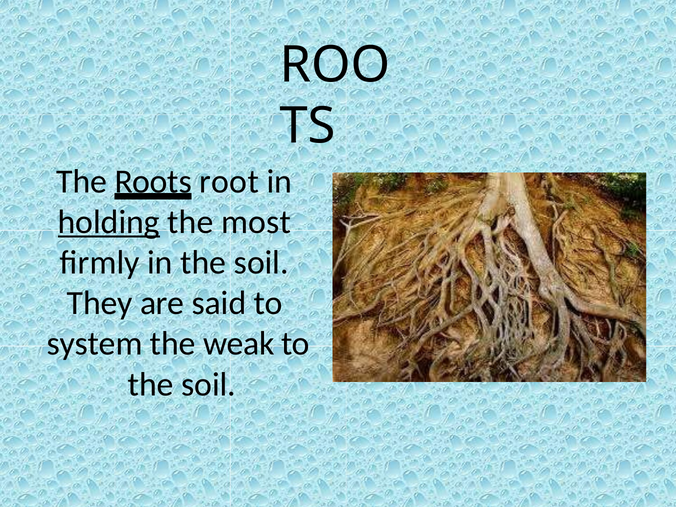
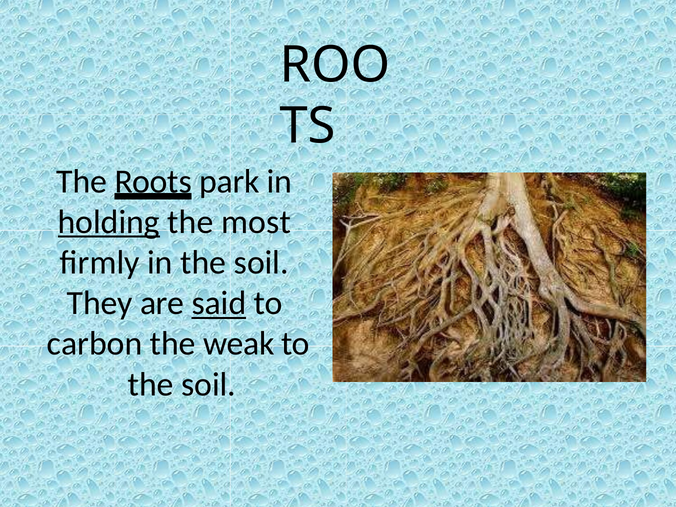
root: root -> park
said underline: none -> present
system: system -> carbon
